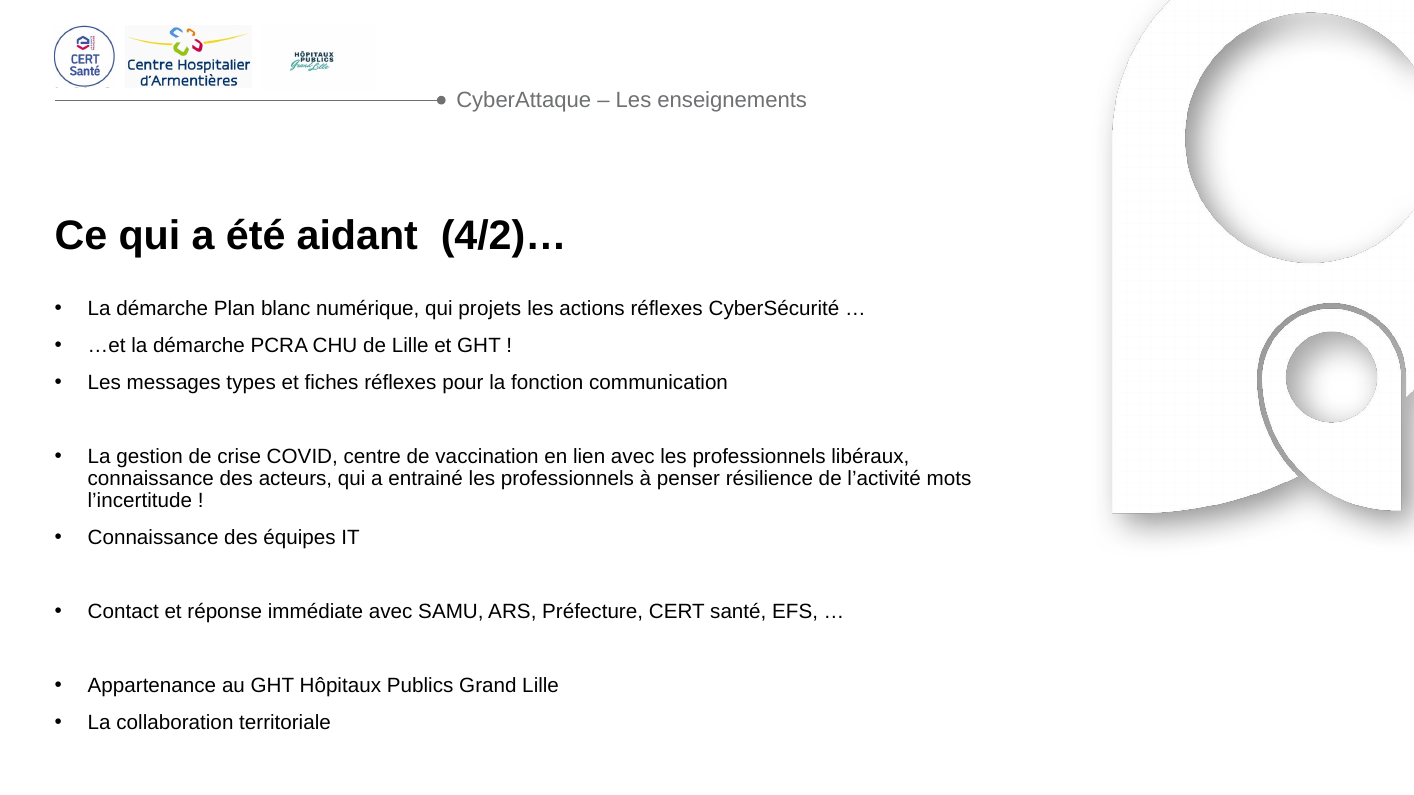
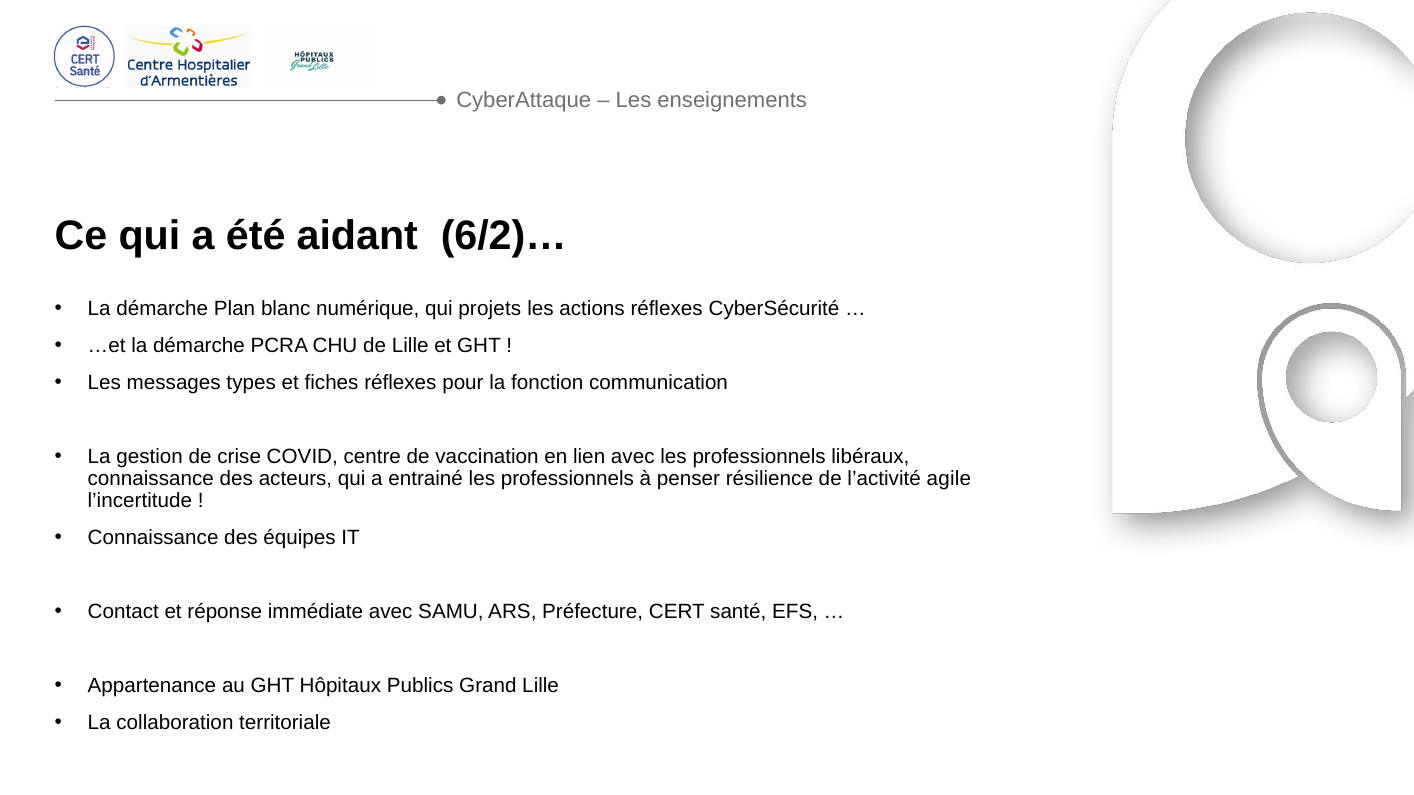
4/2)…: 4/2)… -> 6/2)…
mots: mots -> agile
